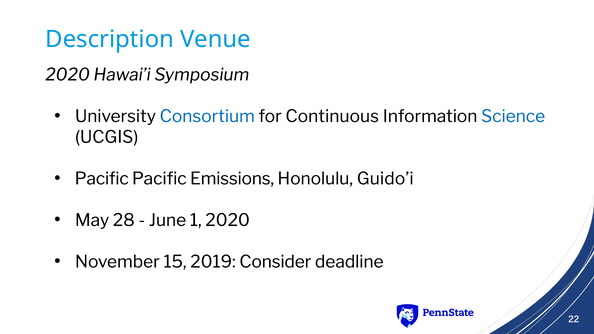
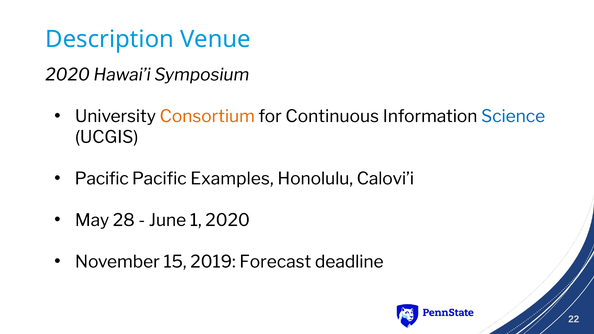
Consortium colour: blue -> orange
Emissions: Emissions -> Examples
Guido’i: Guido’i -> Calovi’i
Consider: Consider -> Forecast
